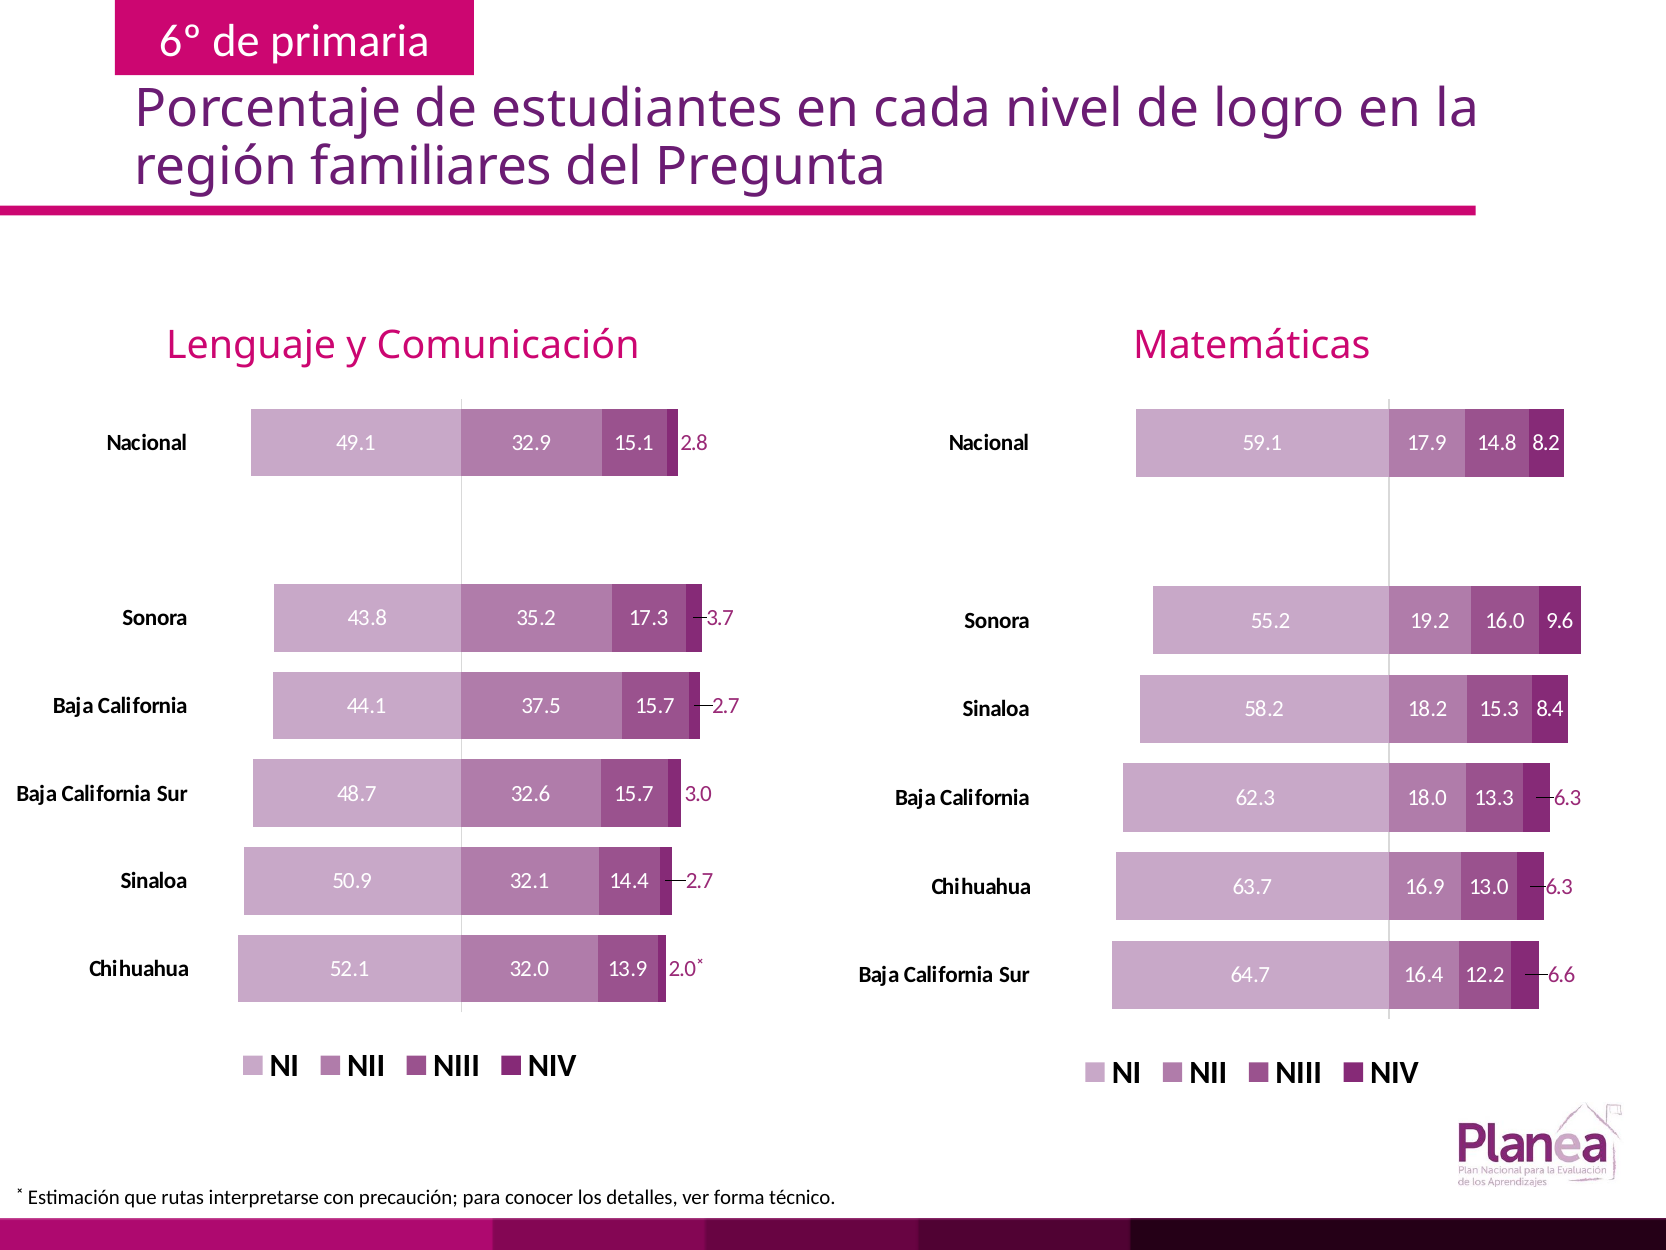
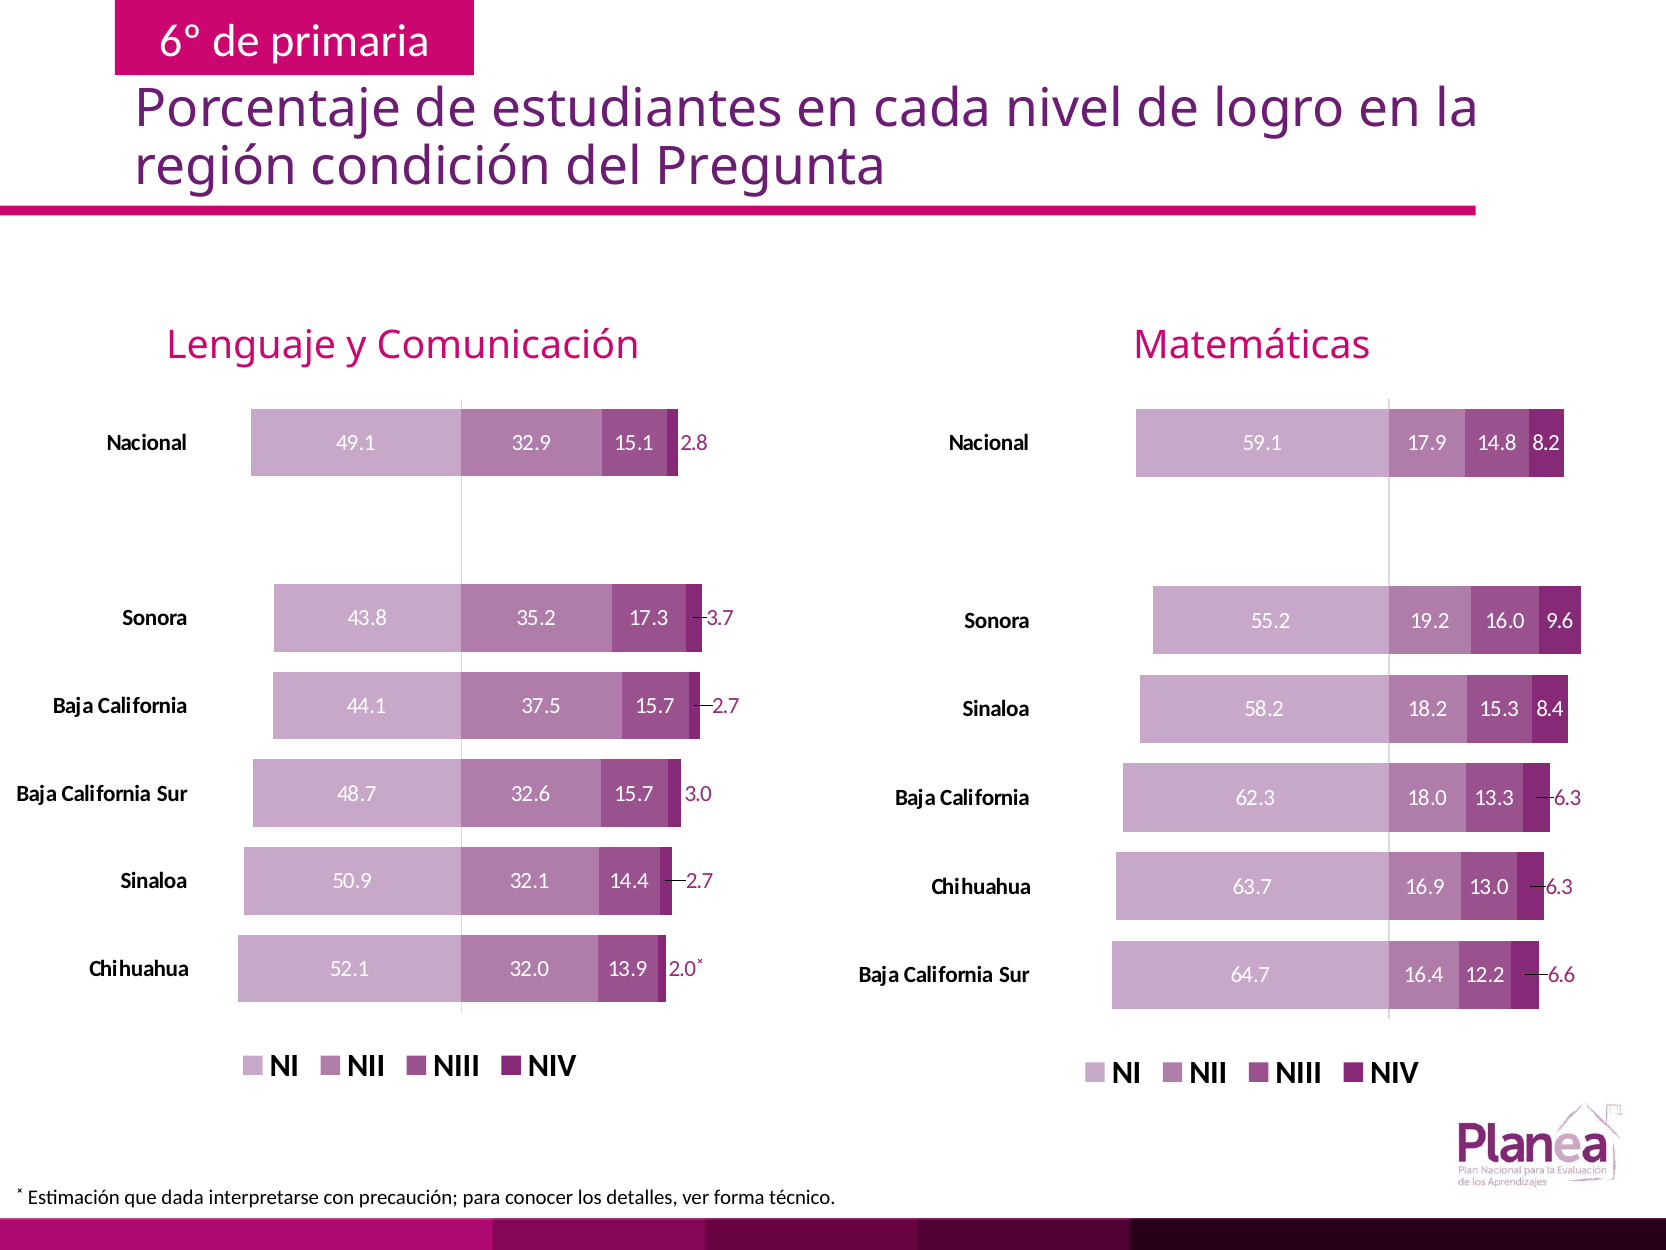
familiares: familiares -> condición
rutas: rutas -> dada
